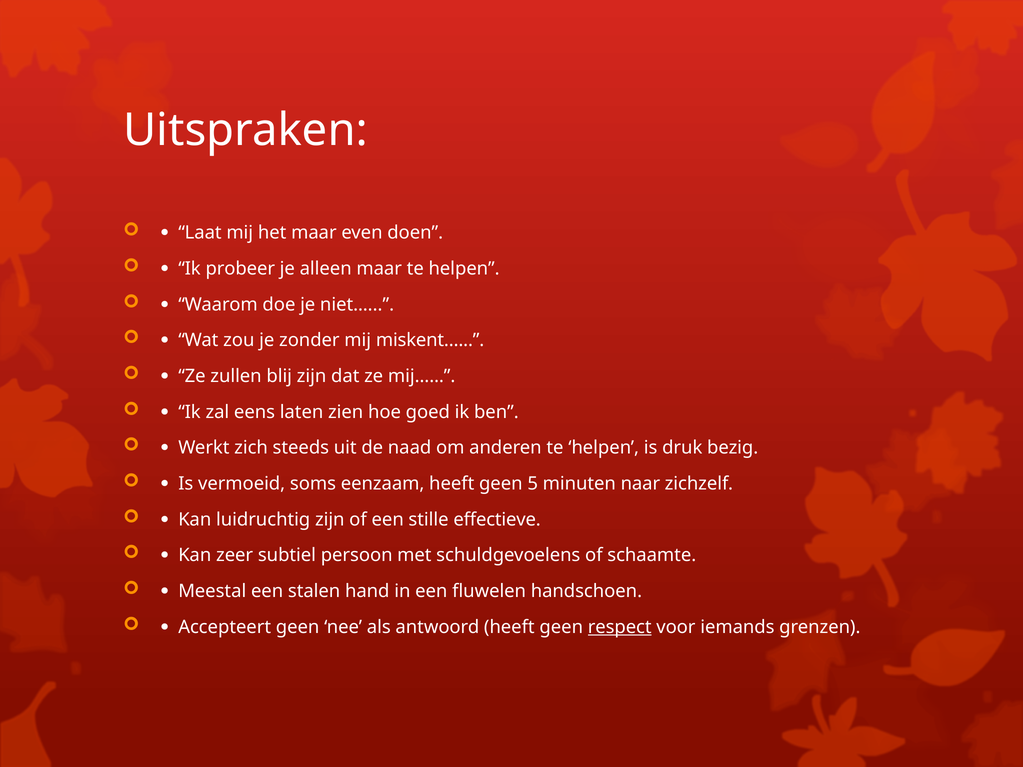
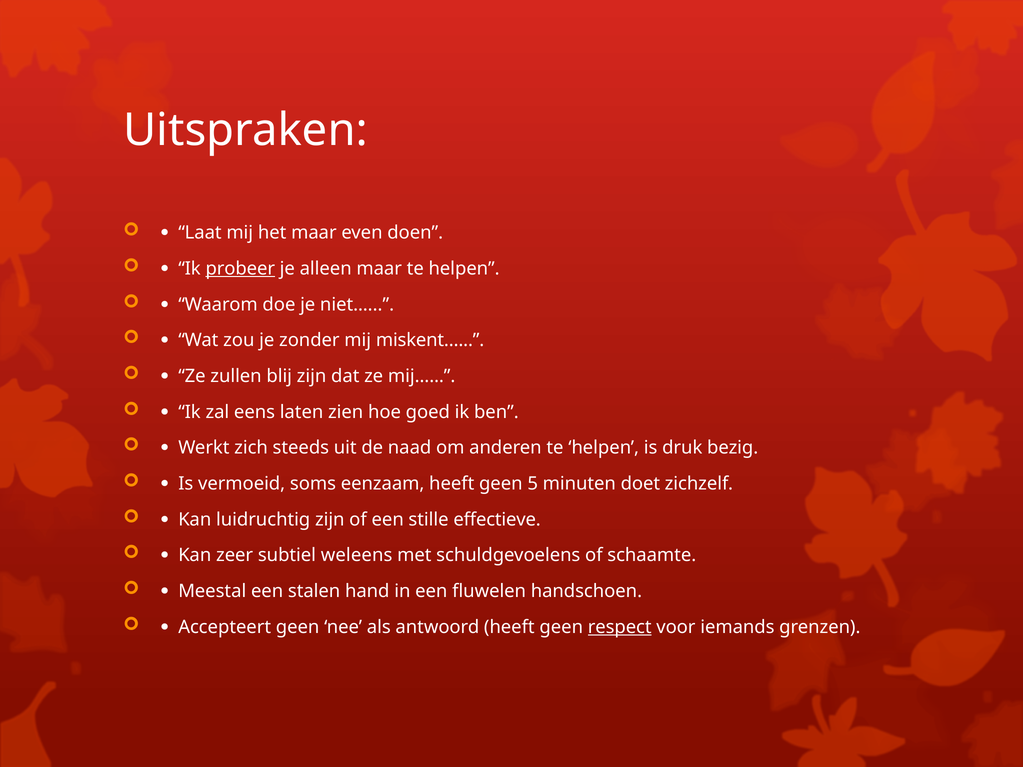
probeer underline: none -> present
naar: naar -> doet
persoon: persoon -> weleens
